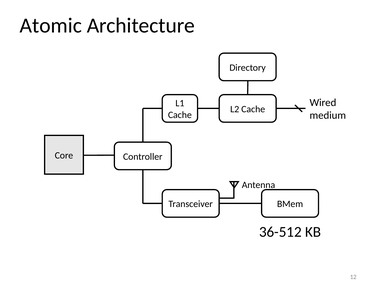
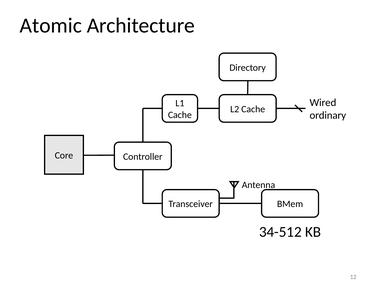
medium: medium -> ordinary
36-512: 36-512 -> 34-512
